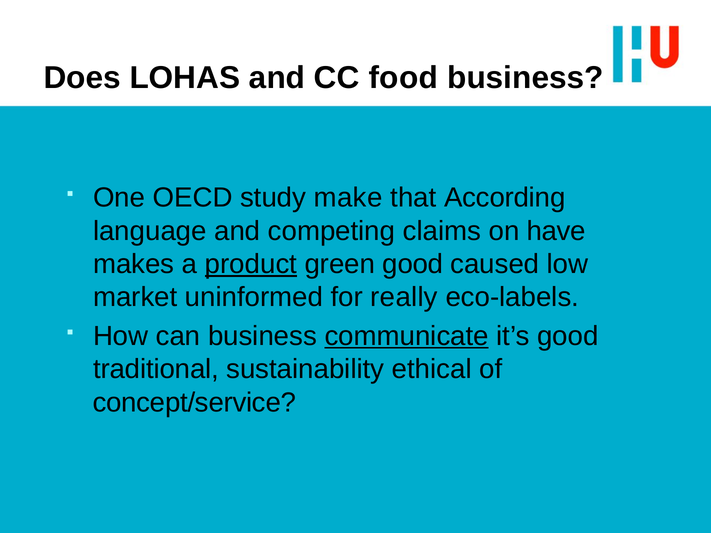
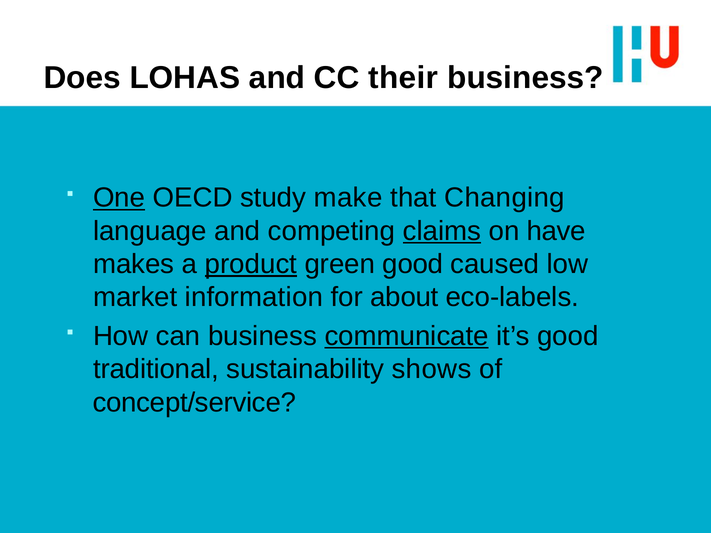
food: food -> their
One underline: none -> present
According: According -> Changing
claims underline: none -> present
uninformed: uninformed -> information
really: really -> about
ethical: ethical -> shows
